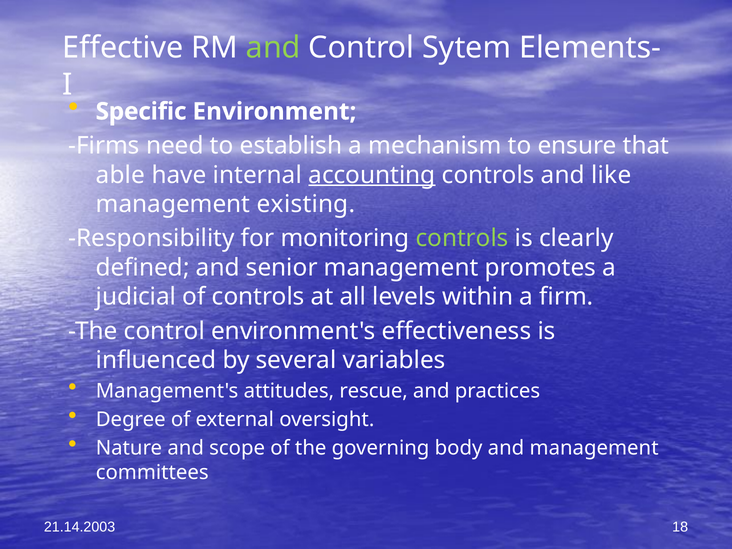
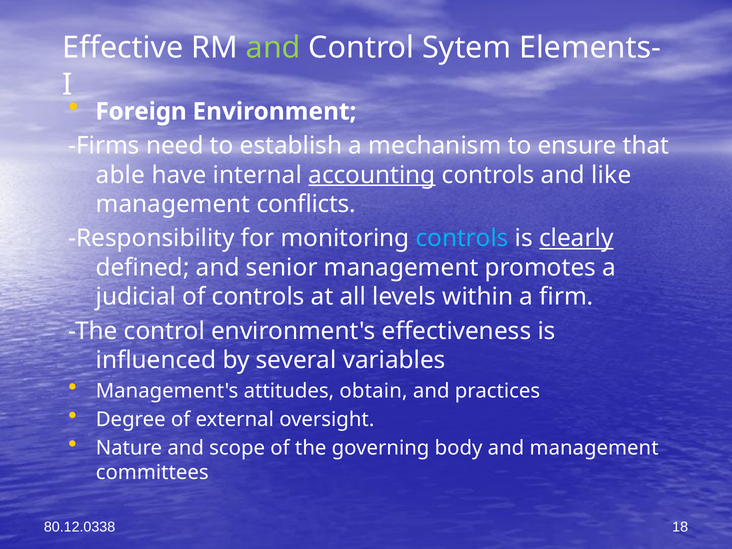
Specific: Specific -> Foreign
existing: existing -> conflicts
controls at (462, 238) colour: light green -> light blue
clearly underline: none -> present
rescue: rescue -> obtain
21.14.2003: 21.14.2003 -> 80.12.0338
